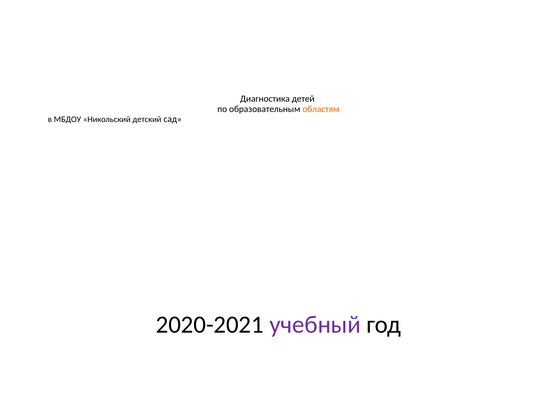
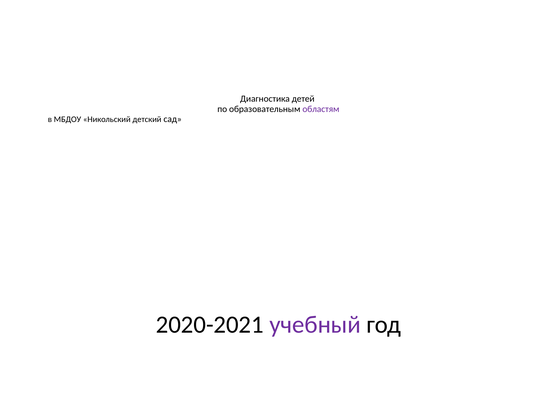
областям colour: orange -> purple
